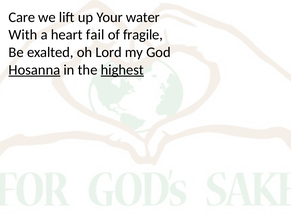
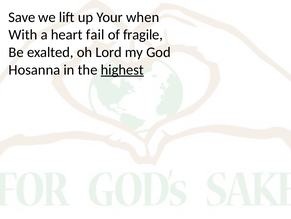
Care: Care -> Save
water: water -> when
Hosanna underline: present -> none
